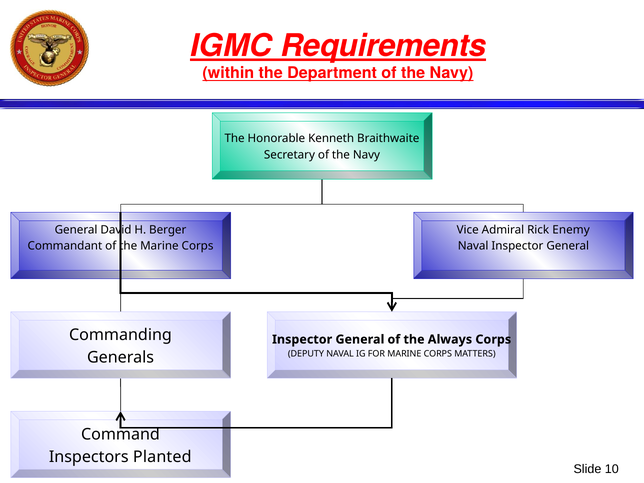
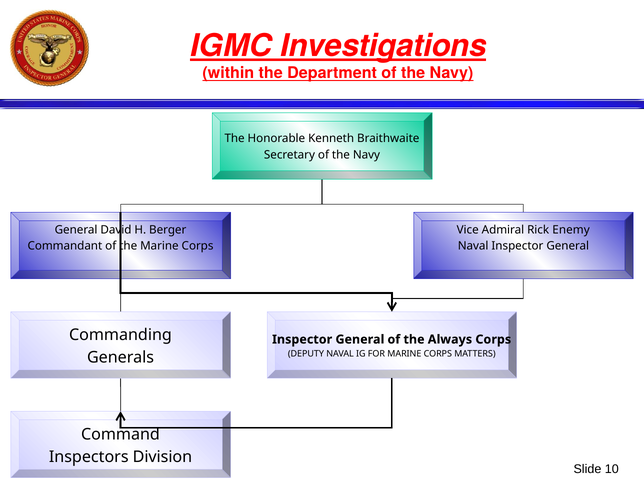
Requirements: Requirements -> Investigations
Planted: Planted -> Division
